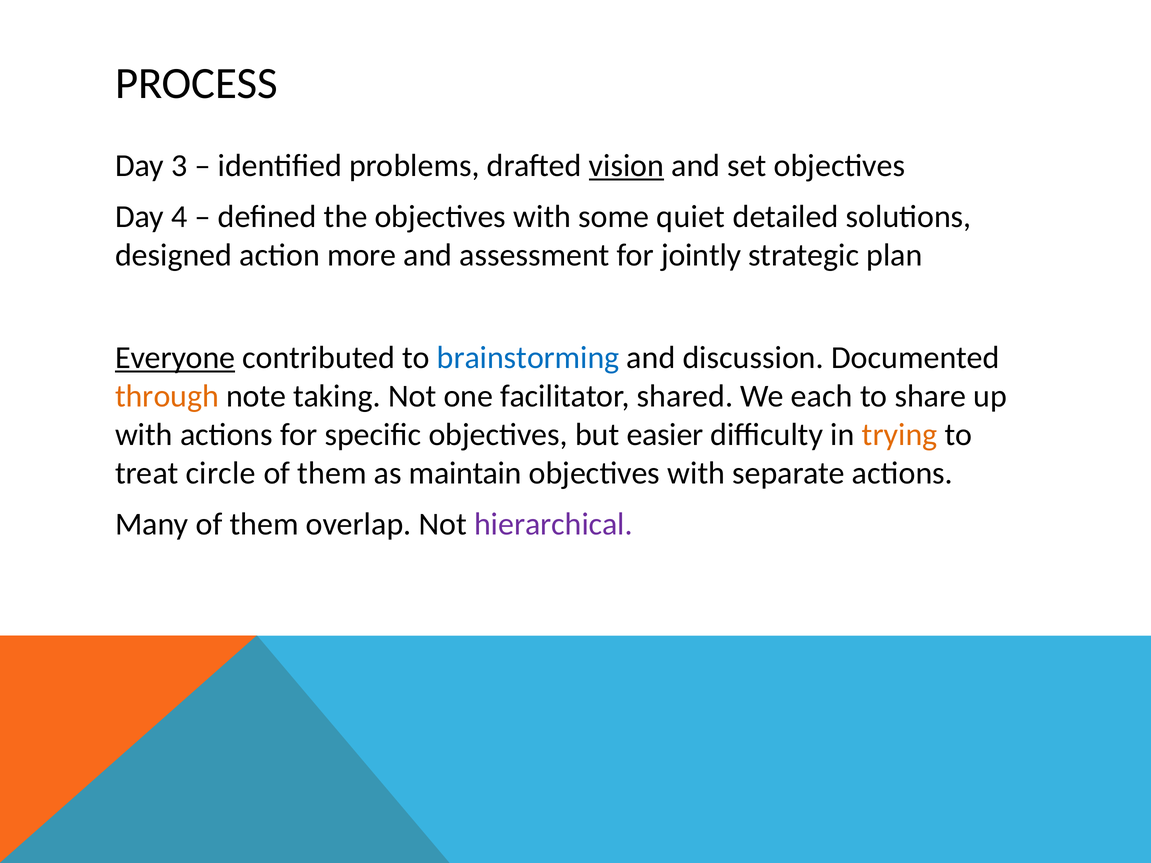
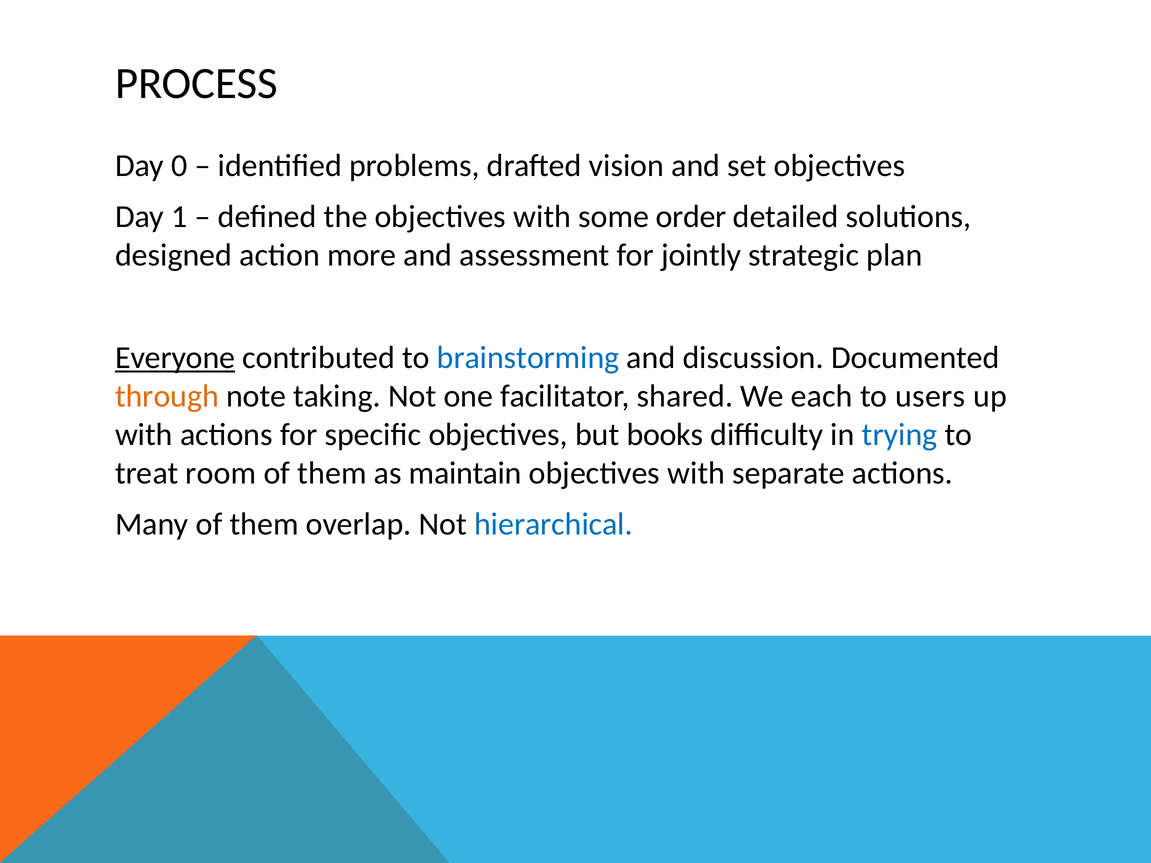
3: 3 -> 0
vision underline: present -> none
4: 4 -> 1
quiet: quiet -> order
share: share -> users
easier: easier -> books
trying colour: orange -> blue
circle: circle -> room
hierarchical colour: purple -> blue
